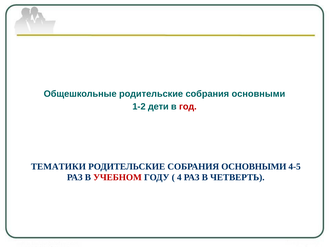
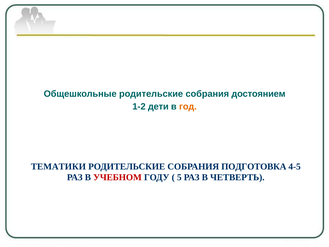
Общешкольные родительские собрания основными: основными -> достоянием
год colour: red -> orange
ОСНОВНЫМИ at (254, 166): ОСНОВНЫМИ -> ПОДГОТОВКА
4: 4 -> 5
